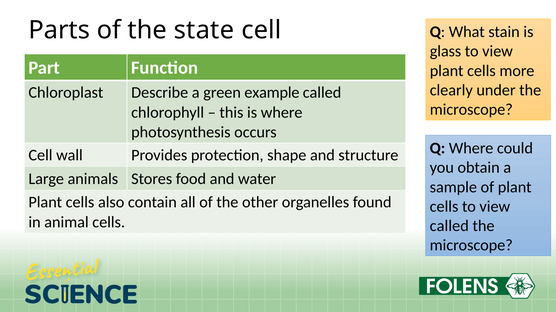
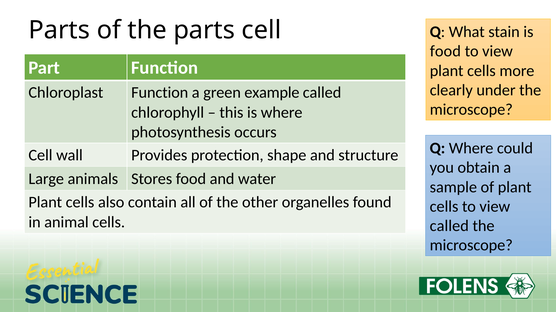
the state: state -> parts
glass at (445, 51): glass -> food
Chloroplast Describe: Describe -> Function
